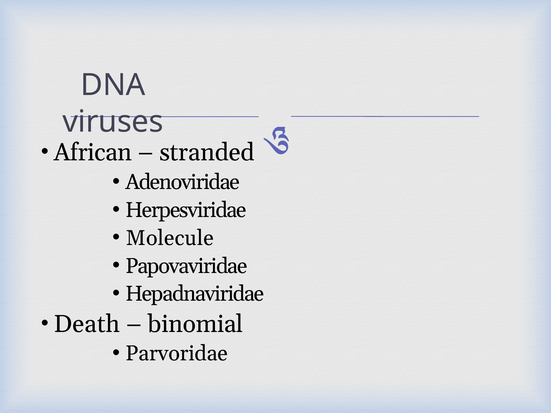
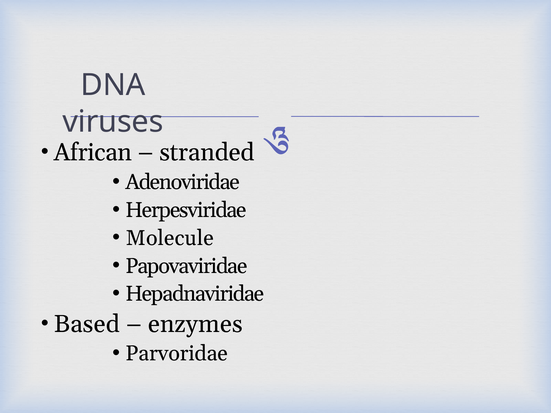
Death: Death -> Based
binomial: binomial -> enzymes
